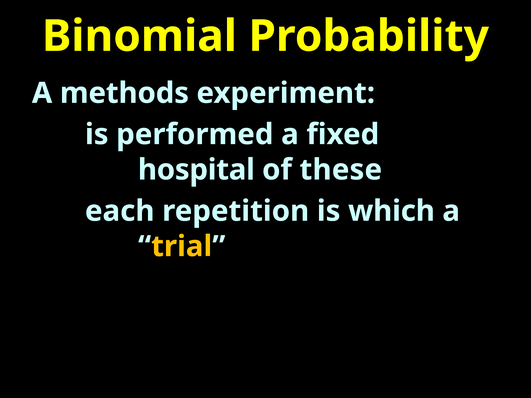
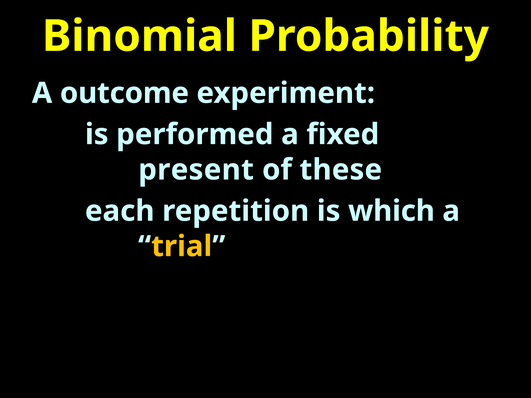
methods: methods -> outcome
hospital: hospital -> present
